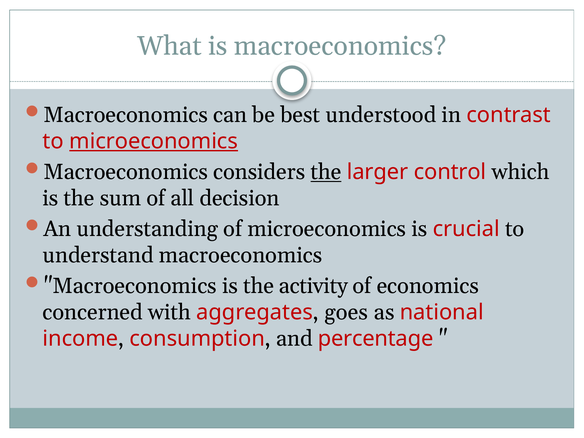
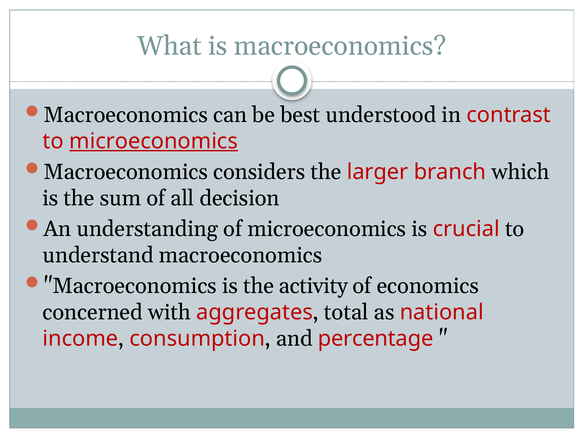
the at (326, 172) underline: present -> none
control: control -> branch
goes: goes -> total
